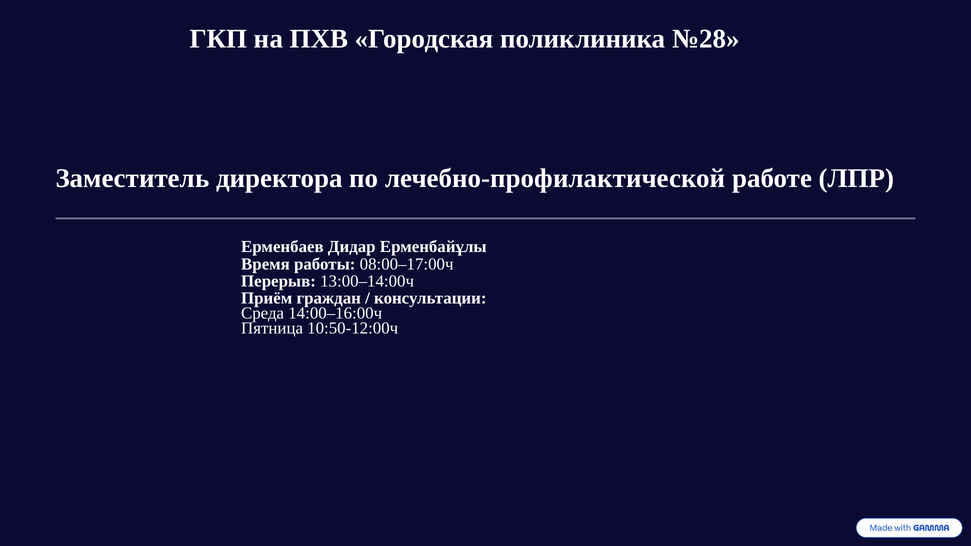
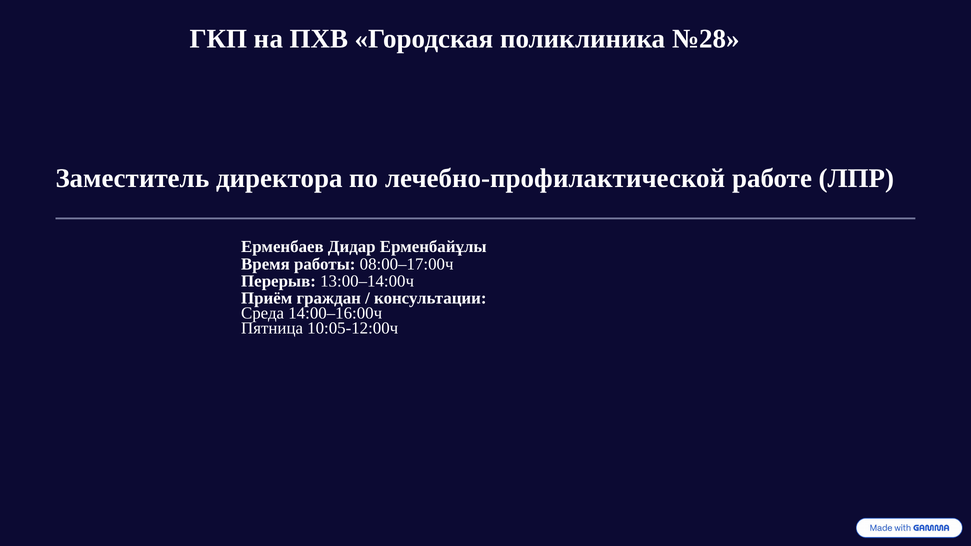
10:50-12:00ч: 10:50-12:00ч -> 10:05-12:00ч
